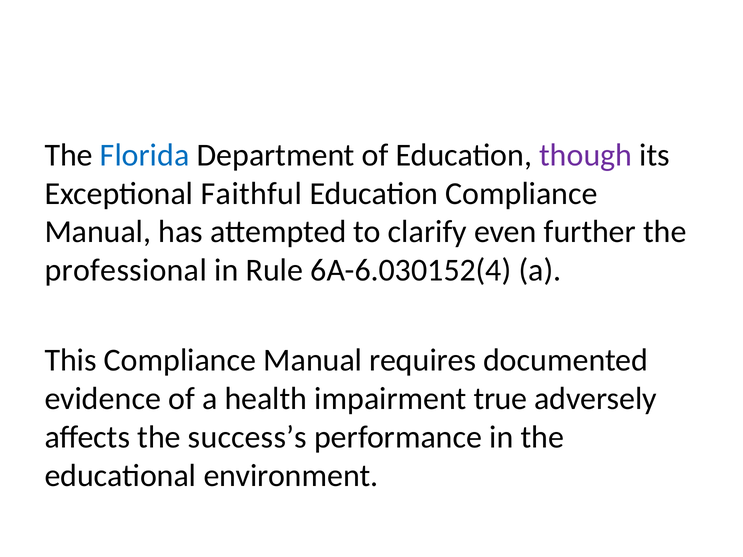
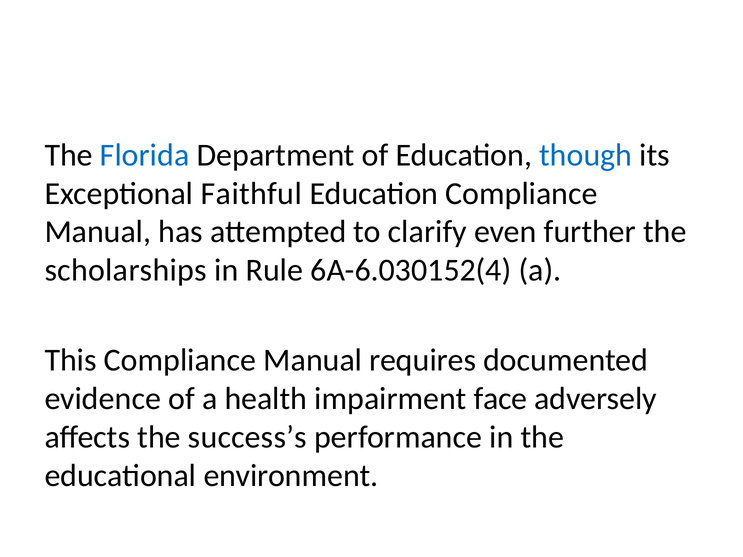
though colour: purple -> blue
professional: professional -> scholarships
true: true -> face
